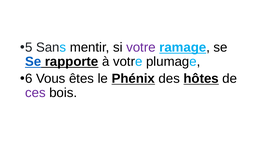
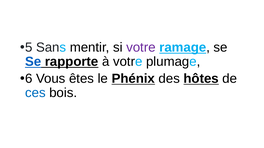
ces colour: purple -> blue
